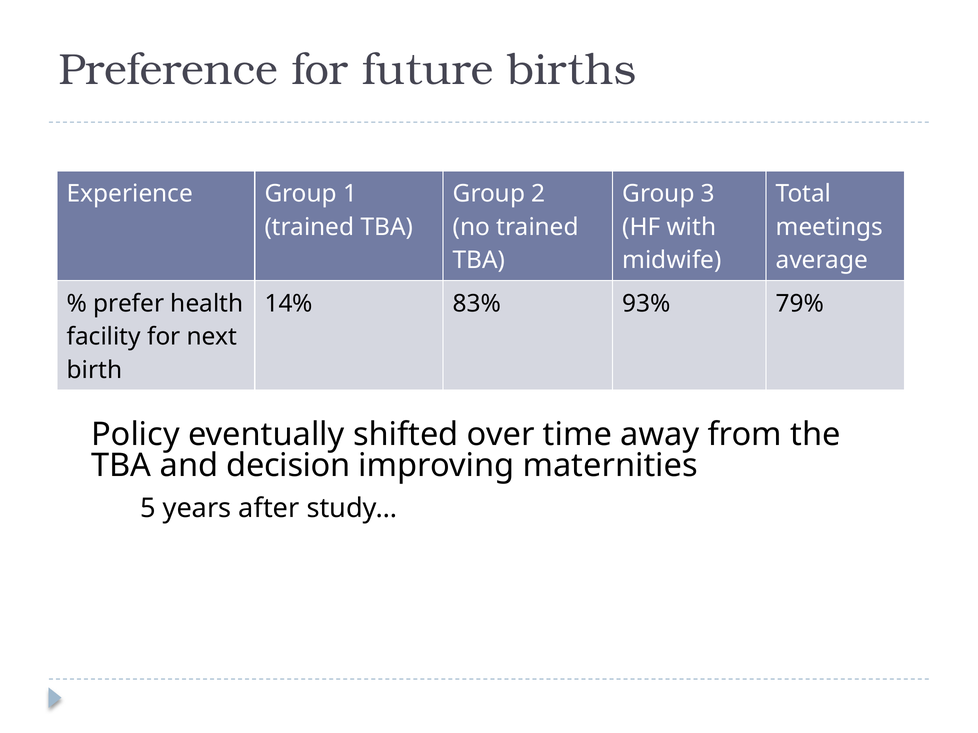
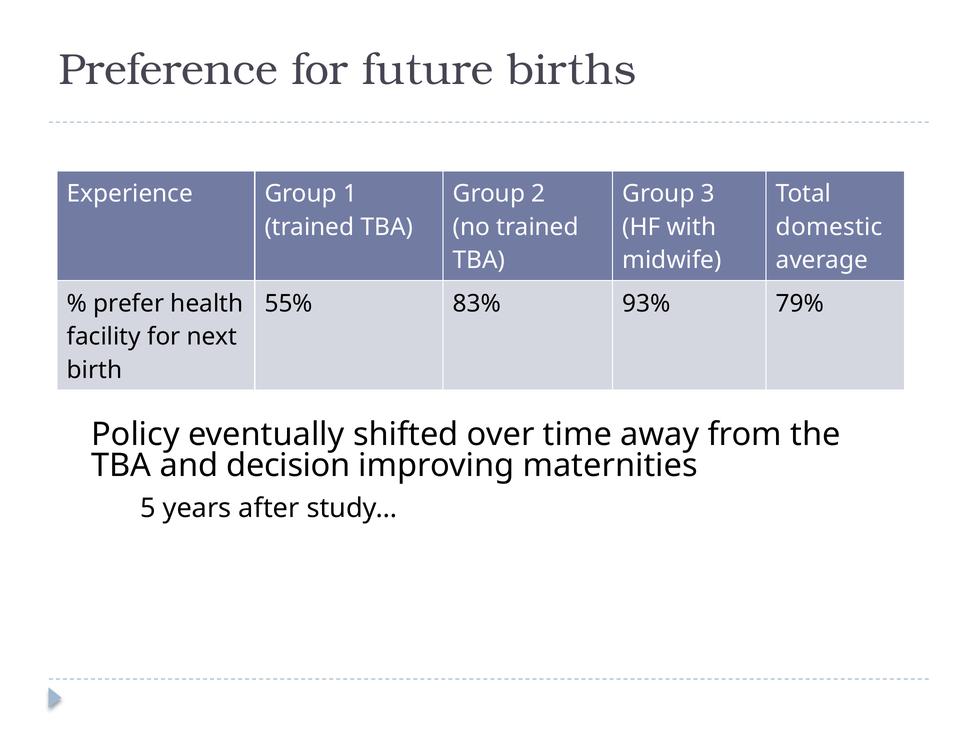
meetings: meetings -> domestic
14%: 14% -> 55%
